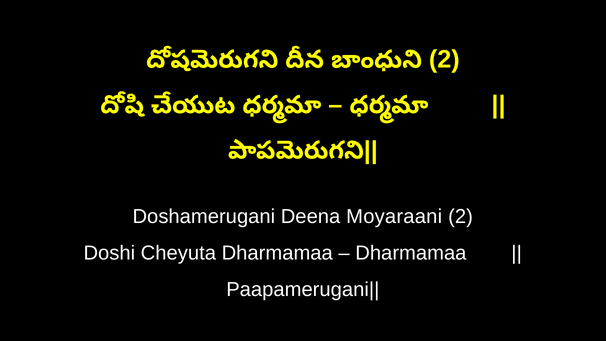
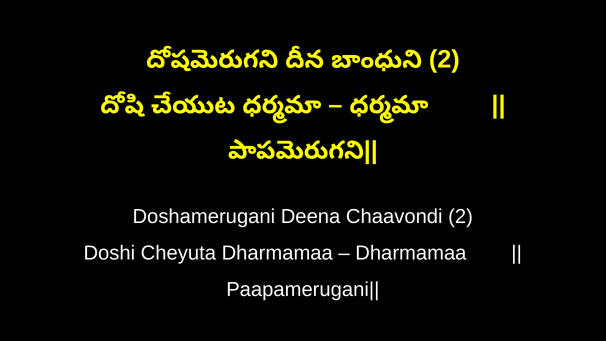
Moyaraani: Moyaraani -> Chaavondi
